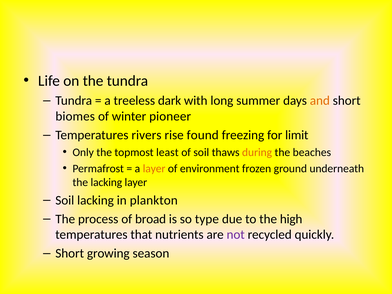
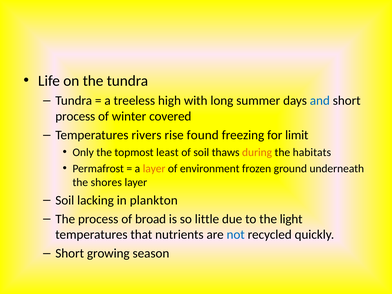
dark: dark -> high
and colour: orange -> blue
biomes at (75, 116): biomes -> process
pioneer: pioneer -> covered
beaches: beaches -> habitats
the lacking: lacking -> shores
type: type -> little
high: high -> light
not colour: purple -> blue
